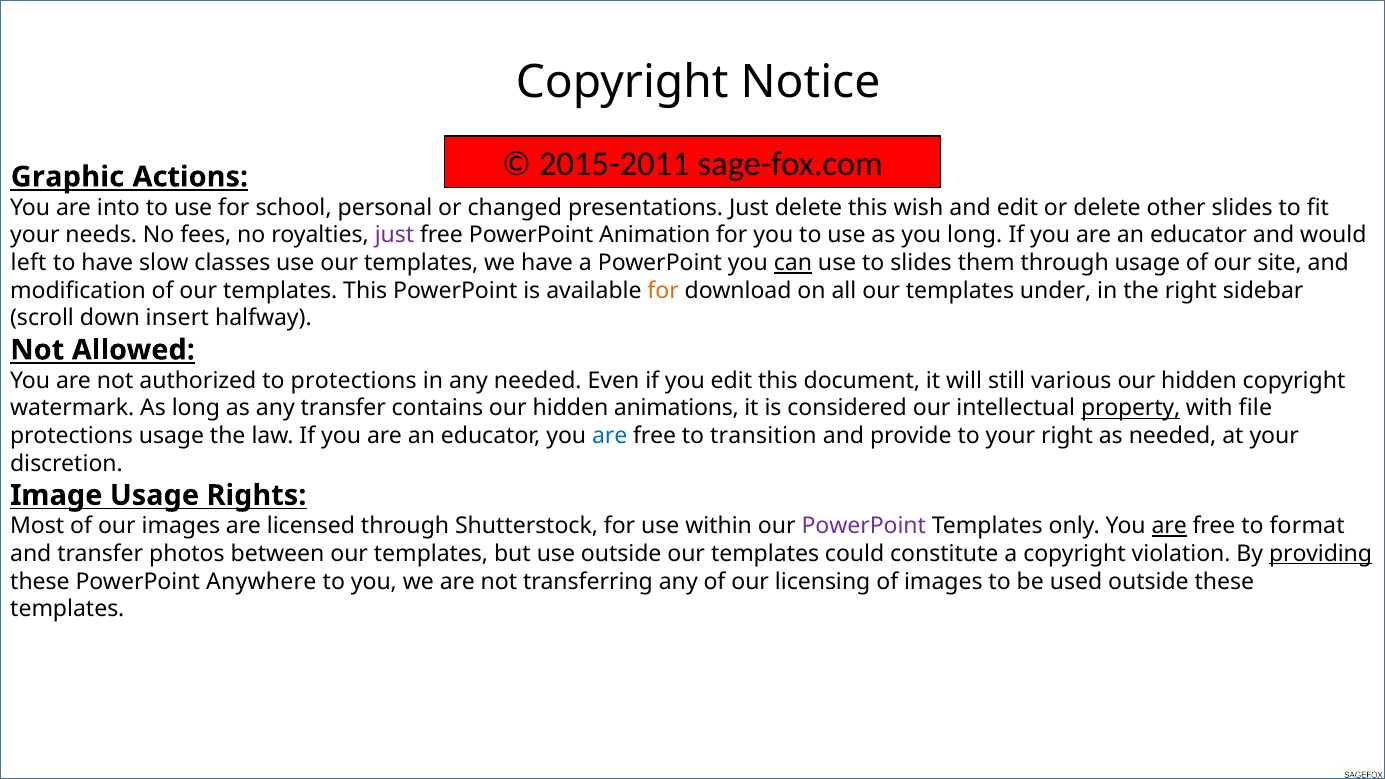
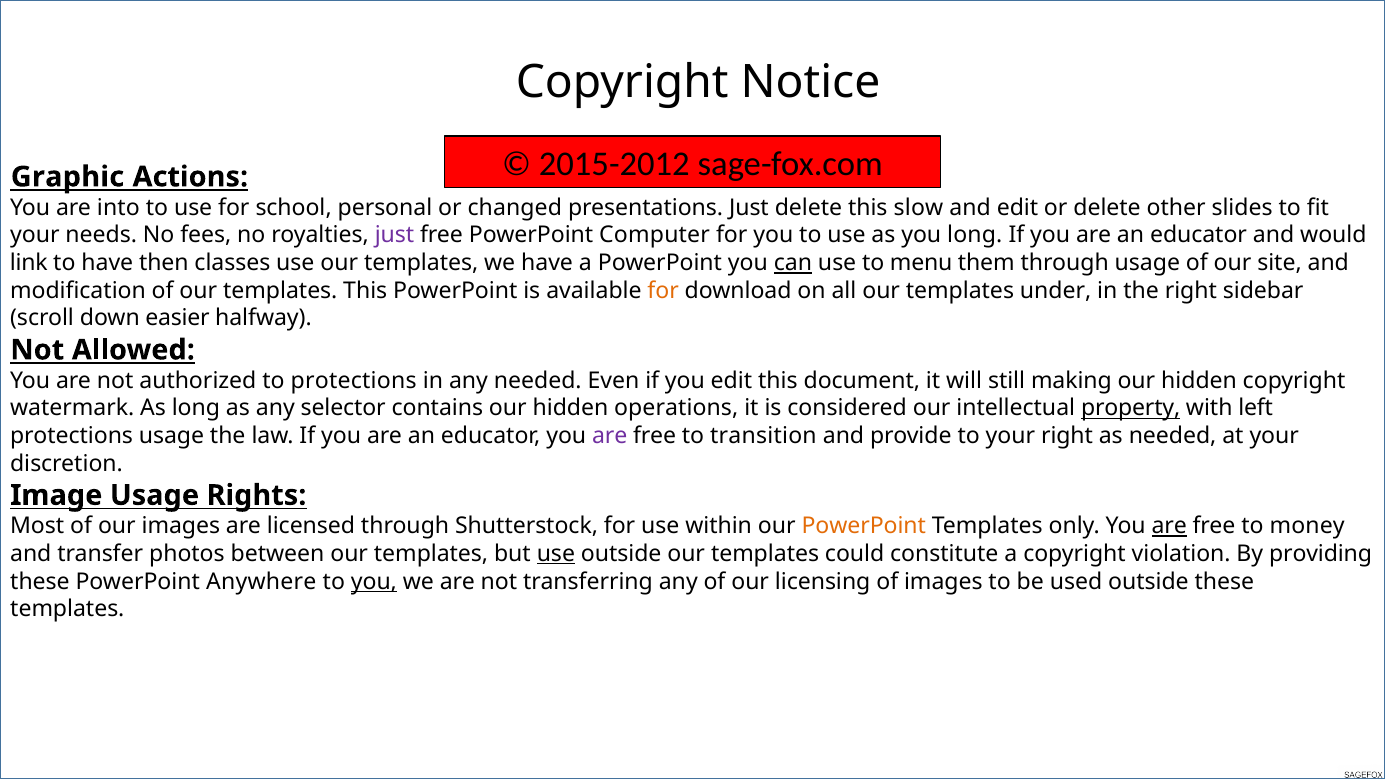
2015-2011: 2015-2011 -> 2015-2012
wish: wish -> slow
Animation: Animation -> Computer
left: left -> link
slow: slow -> then
to slides: slides -> menu
insert: insert -> easier
various: various -> making
any transfer: transfer -> selector
animations: animations -> operations
file: file -> left
are at (610, 436) colour: blue -> purple
PowerPoint at (864, 526) colour: purple -> orange
format: format -> money
use at (556, 554) underline: none -> present
providing underline: present -> none
you at (374, 581) underline: none -> present
